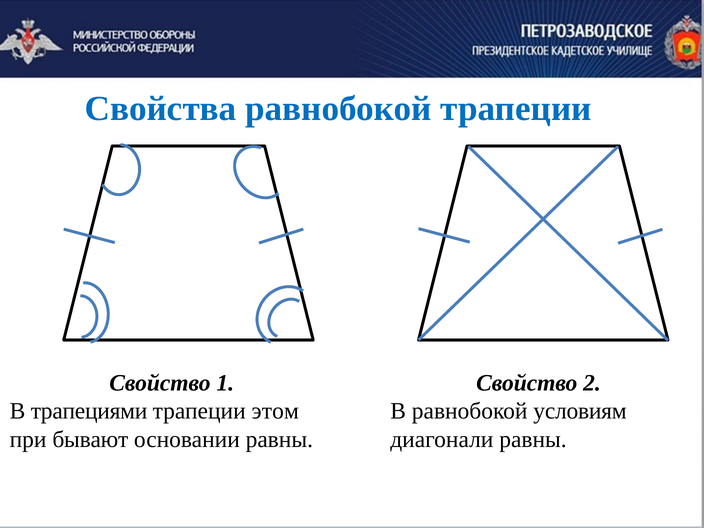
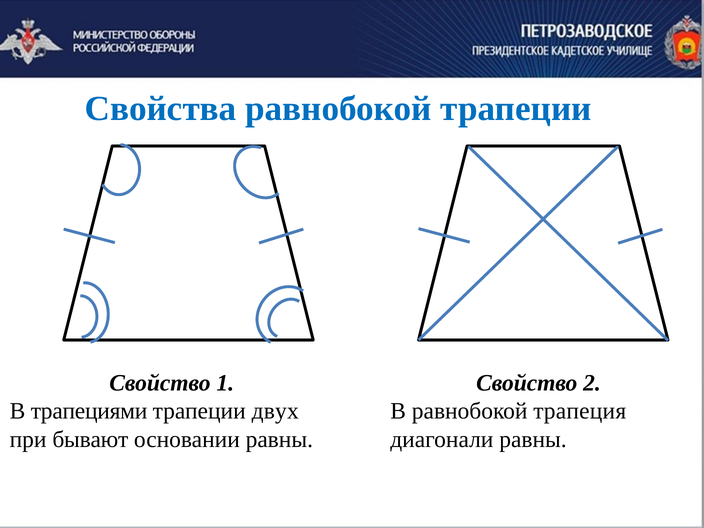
этом: этом -> двух
условиям: условиям -> трапеция
